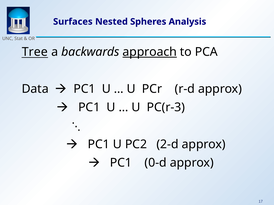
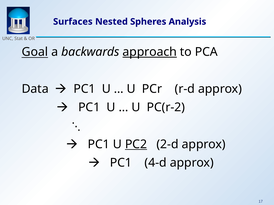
Tree: Tree -> Goal
PC(r-3: PC(r-3 -> PC(r-2
PC2 underline: none -> present
0-d: 0-d -> 4-d
